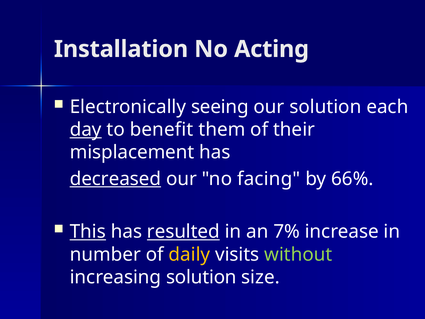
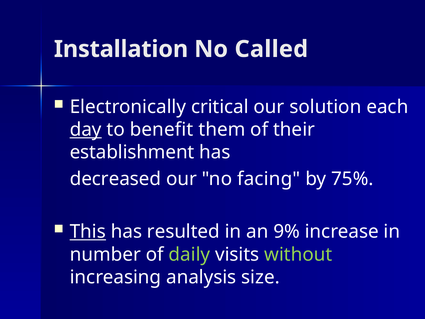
Acting: Acting -> Called
seeing: seeing -> critical
misplacement: misplacement -> establishment
decreased underline: present -> none
66%: 66% -> 75%
resulted underline: present -> none
7%: 7% -> 9%
daily colour: yellow -> light green
increasing solution: solution -> analysis
